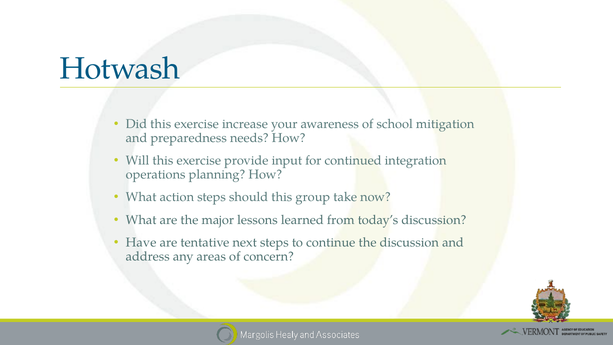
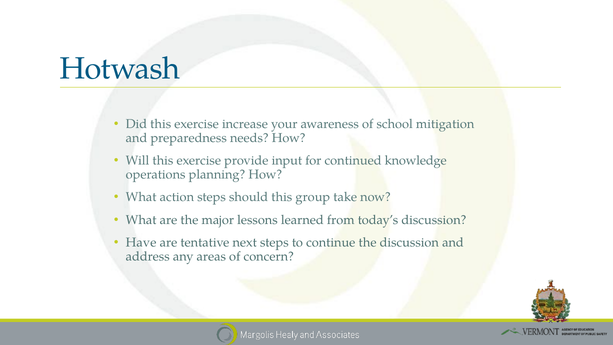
integration: integration -> knowledge
